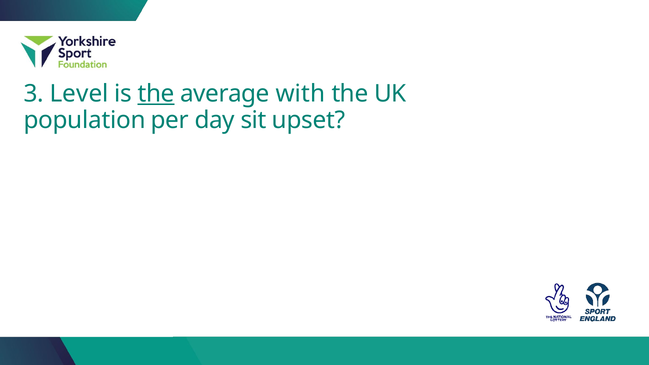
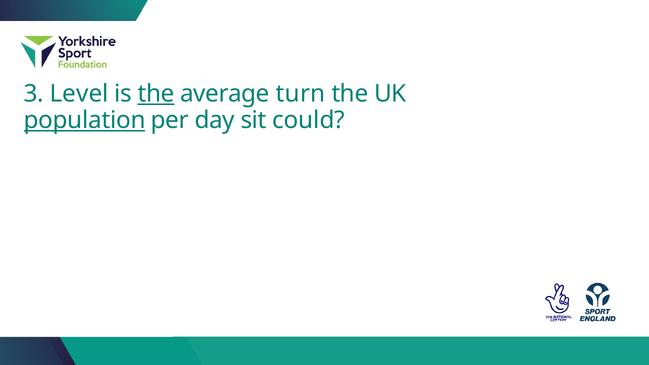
with: with -> turn
population underline: none -> present
upset: upset -> could
